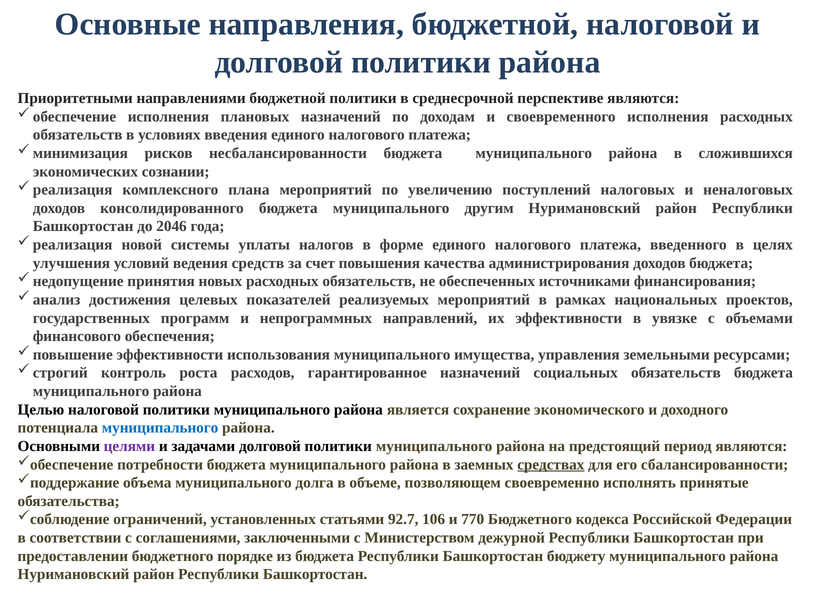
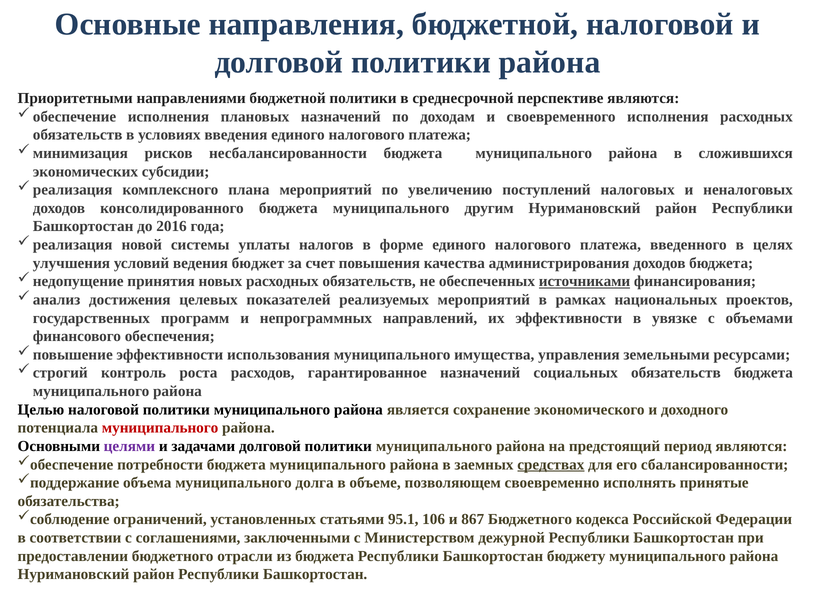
сознании: сознании -> субсидии
2046: 2046 -> 2016
средств: средств -> бюджет
источниками underline: none -> present
муниципального at (160, 428) colour: blue -> red
92.7: 92.7 -> 95.1
770: 770 -> 867
порядке: порядке -> отрасли
